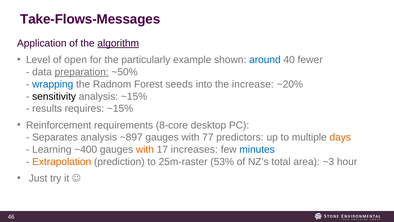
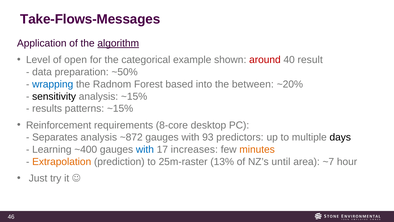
particularly: particularly -> categorical
around colour: blue -> red
fewer: fewer -> result
preparation underline: present -> none
seeds: seeds -> based
increase: increase -> between
requires: requires -> patterns
~897: ~897 -> ~872
77: 77 -> 93
days colour: orange -> black
with at (145, 149) colour: orange -> blue
minutes colour: blue -> orange
53%: 53% -> 13%
total: total -> until
~3: ~3 -> ~7
